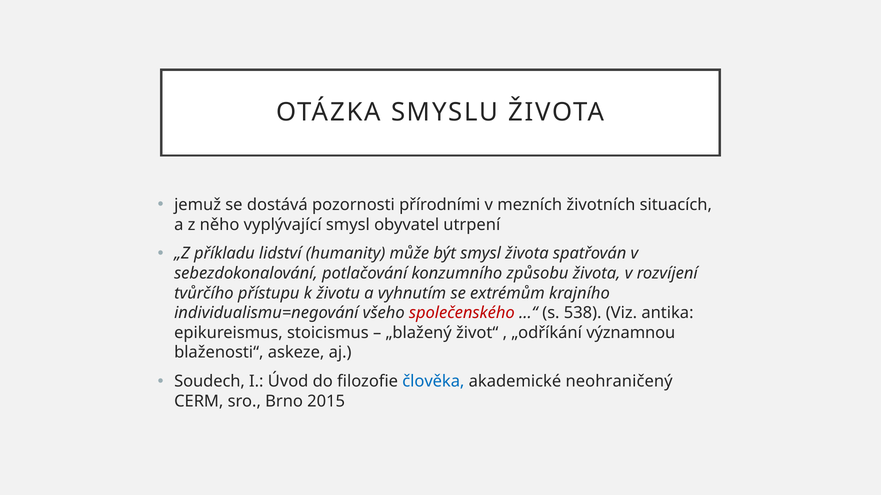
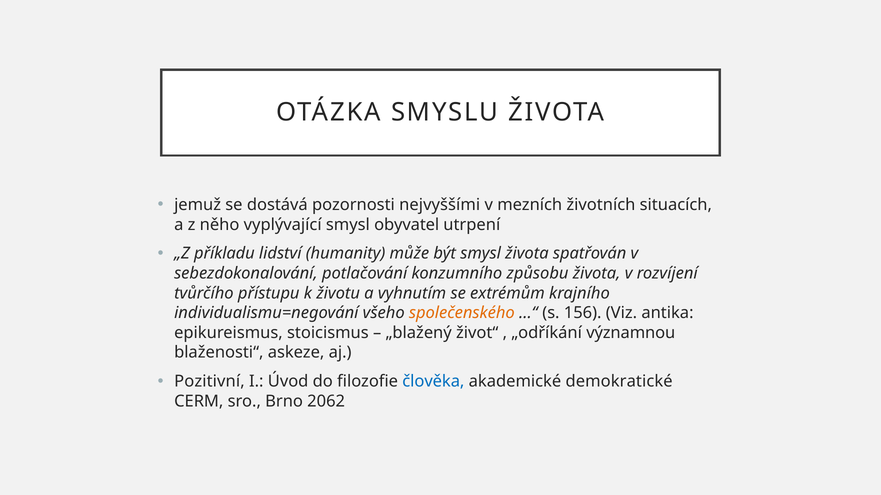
přírodními: přírodními -> nejvyššími
společenského colour: red -> orange
538: 538 -> 156
Soudech: Soudech -> Pozitivní
neohraničený: neohraničený -> demokratické
2015: 2015 -> 2062
